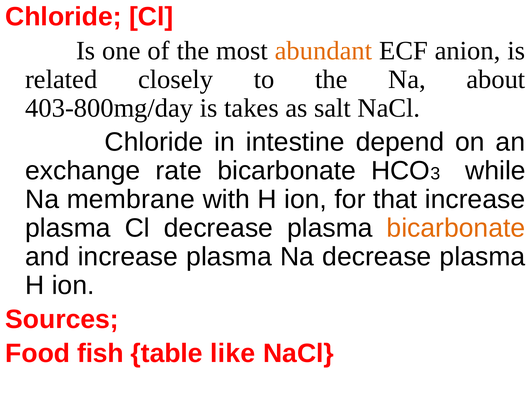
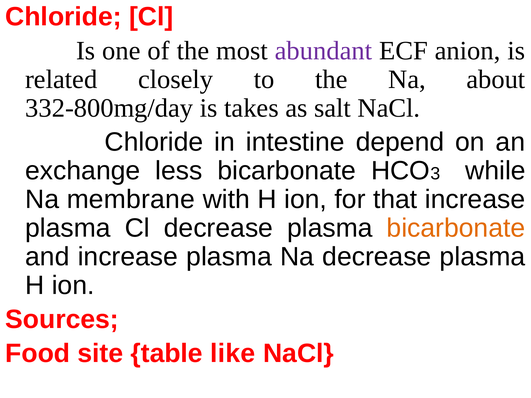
abundant colour: orange -> purple
403-800mg/day: 403-800mg/day -> 332-800mg/day
rate: rate -> less
fish: fish -> site
